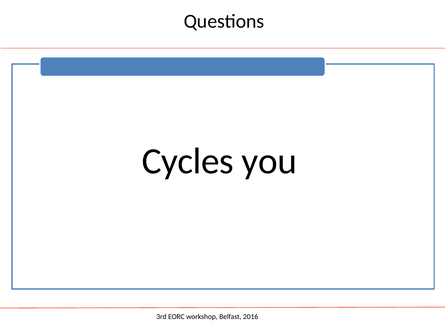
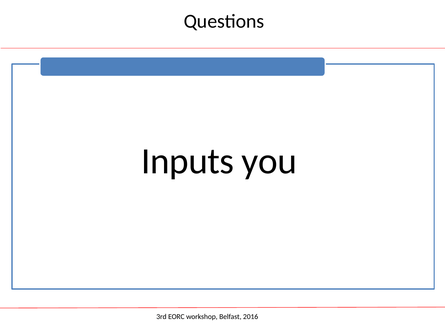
Cycles: Cycles -> Inputs
